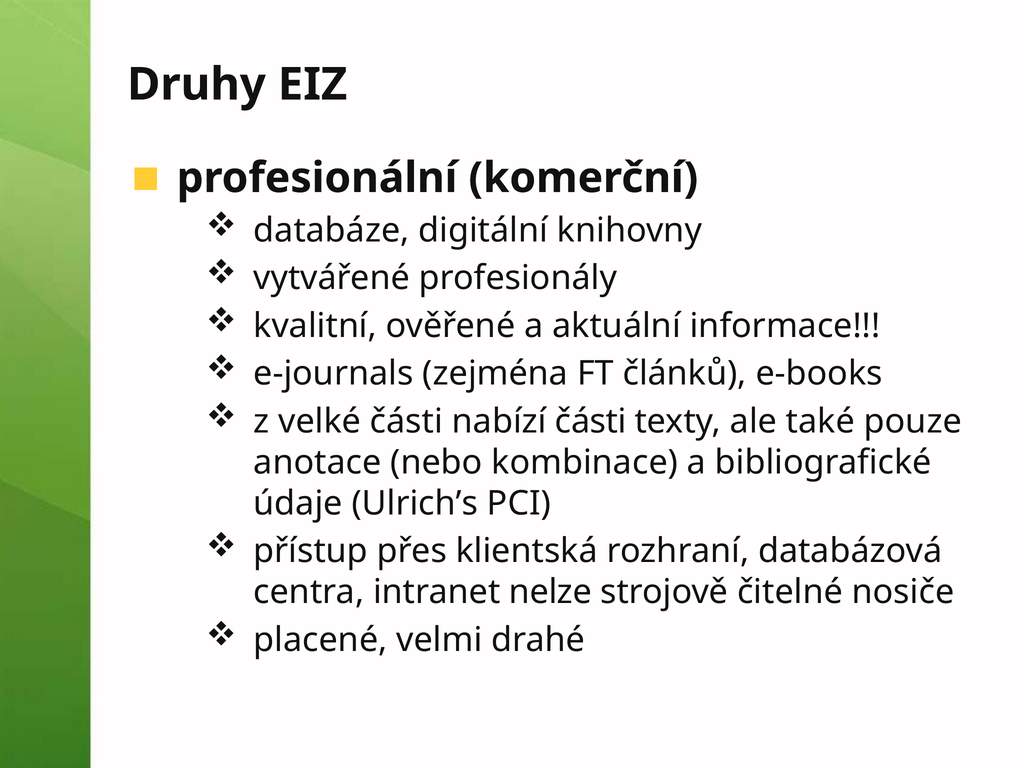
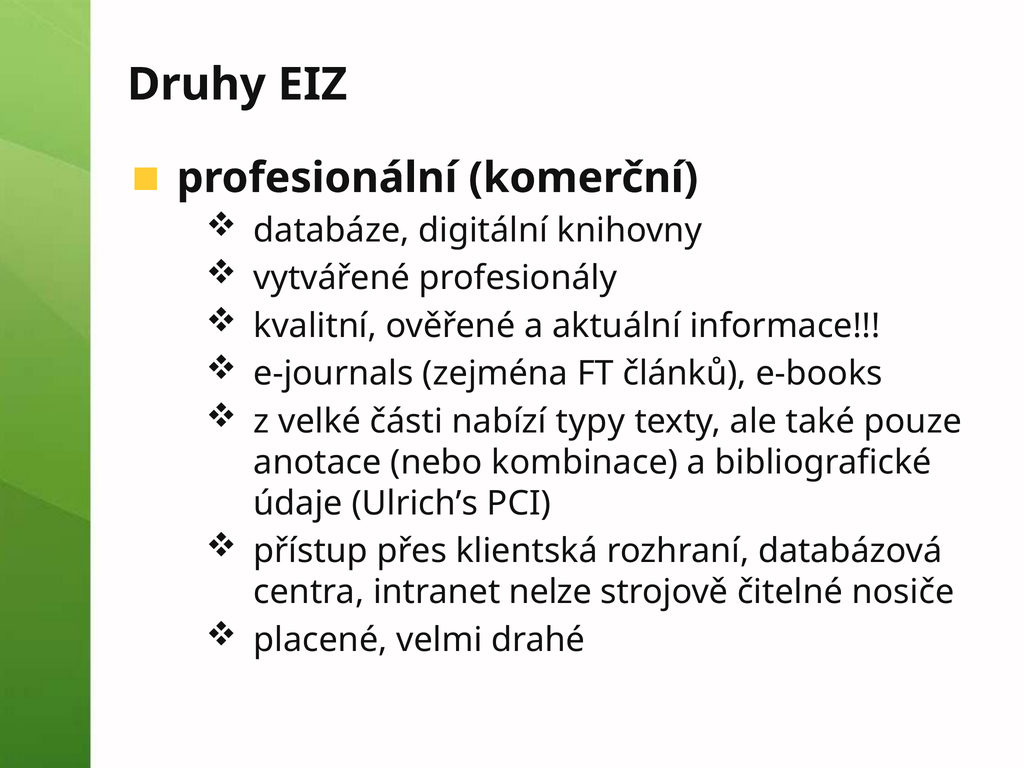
nabízí části: části -> typy
